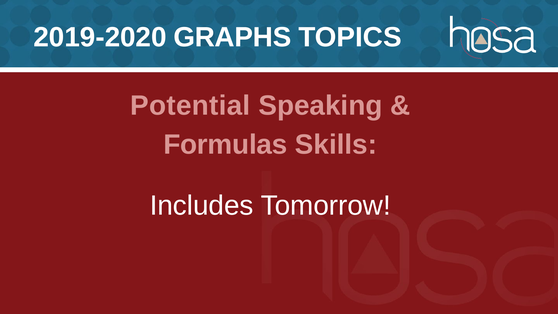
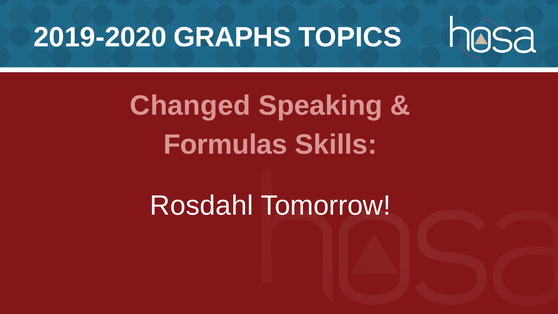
Potential: Potential -> Changed
Includes: Includes -> Rosdahl
